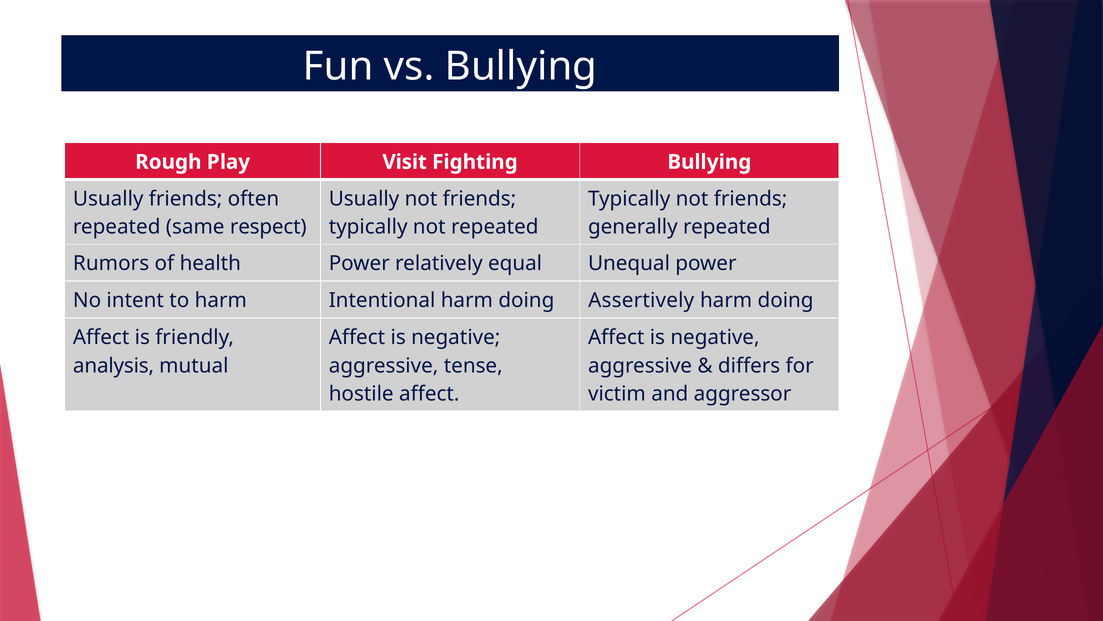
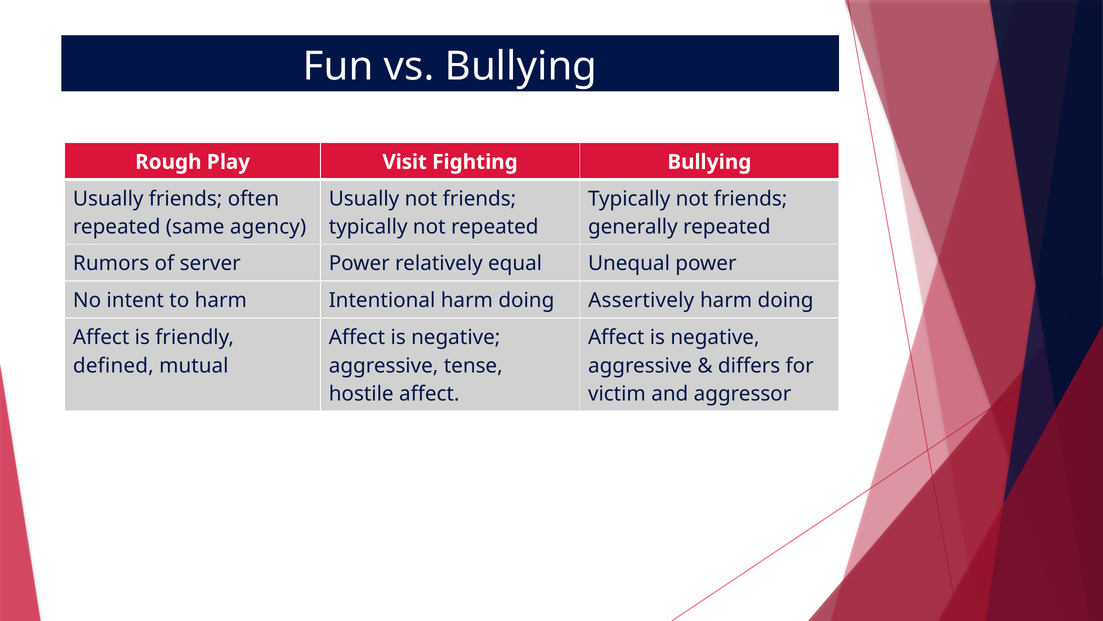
respect: respect -> agency
health: health -> server
analysis: analysis -> defined
